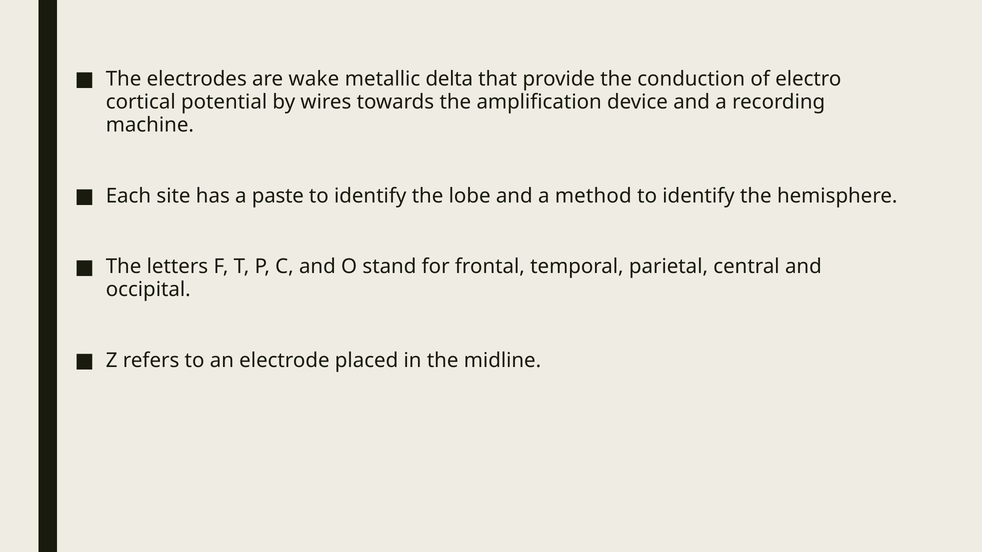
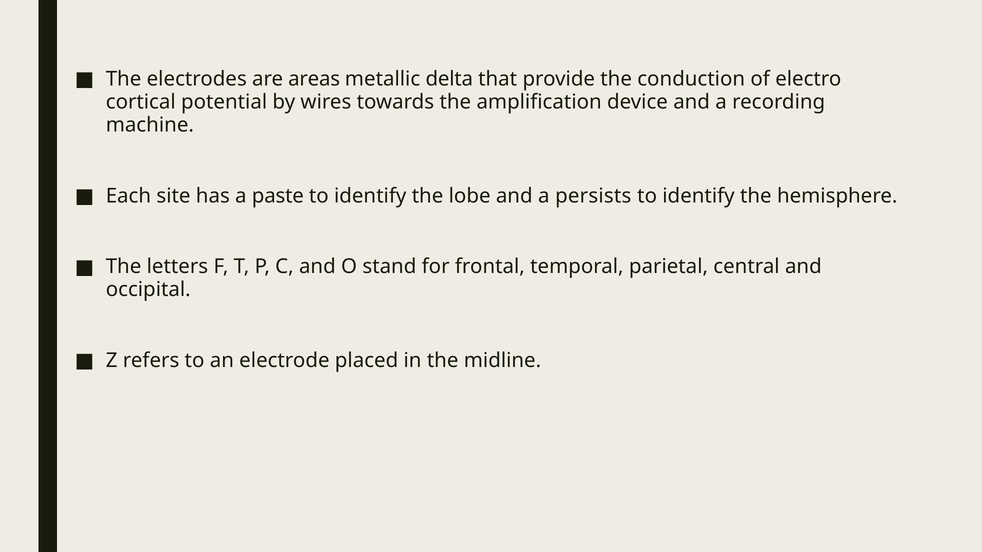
wake: wake -> areas
method: method -> persists
